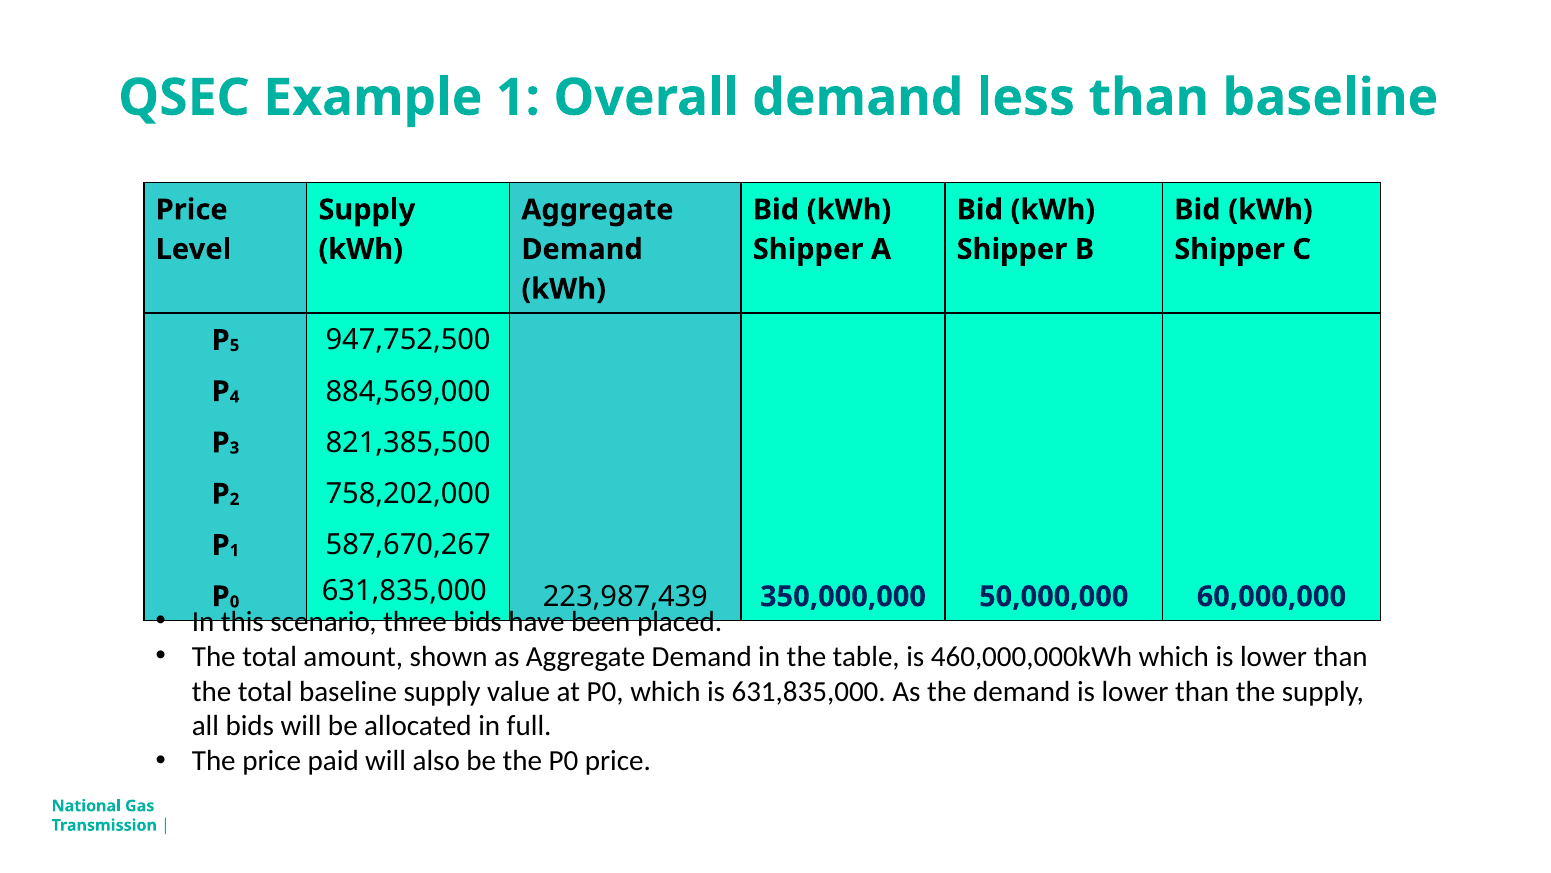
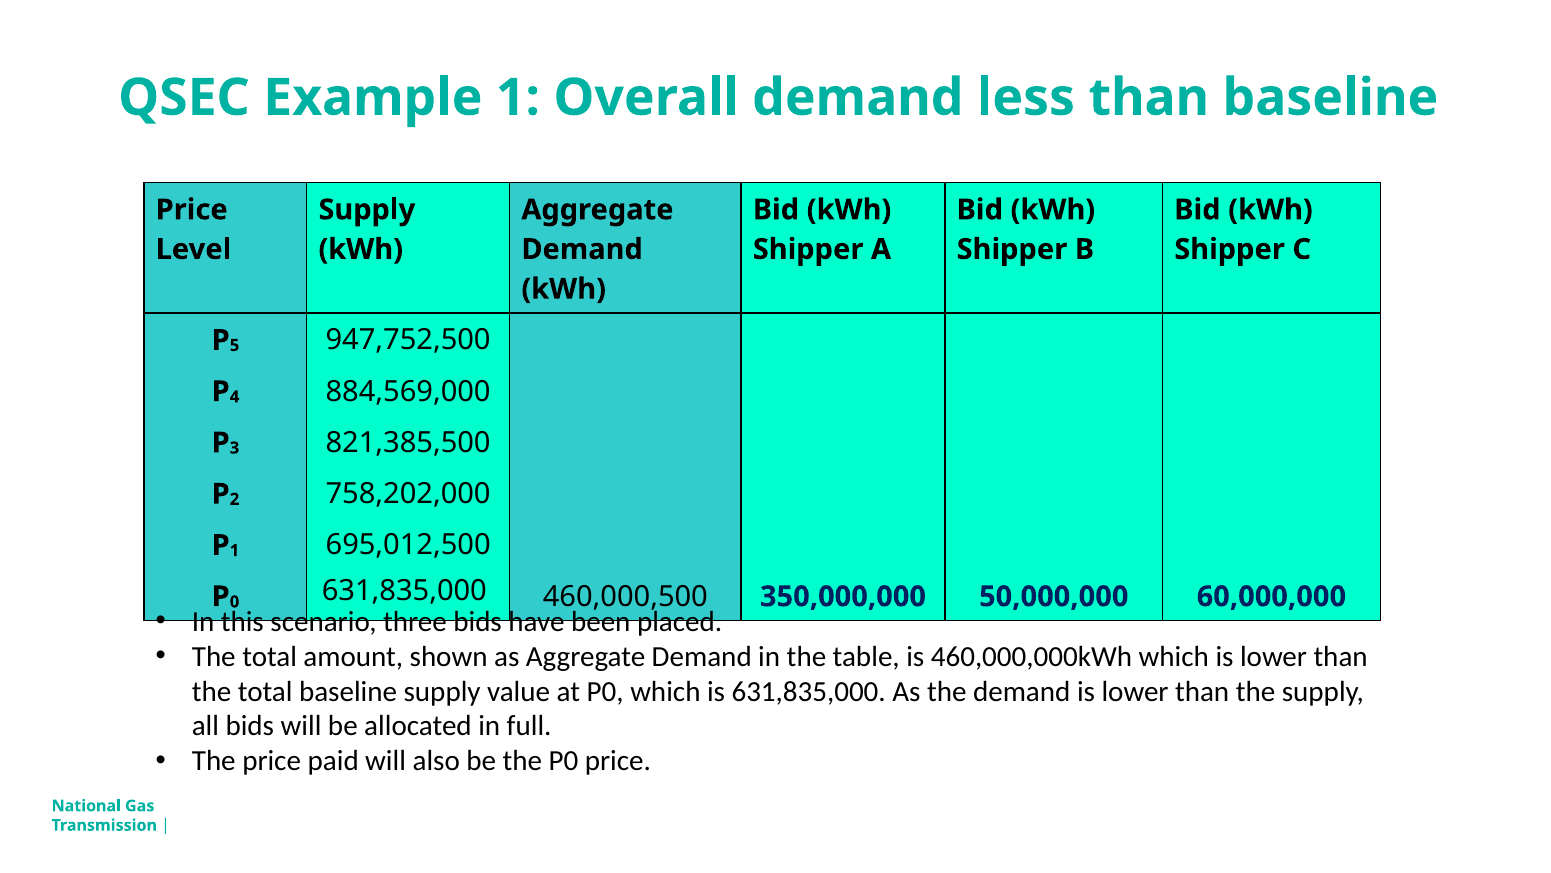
587,670,267: 587,670,267 -> 695,012,500
223,987,439: 223,987,439 -> 460,000,500
